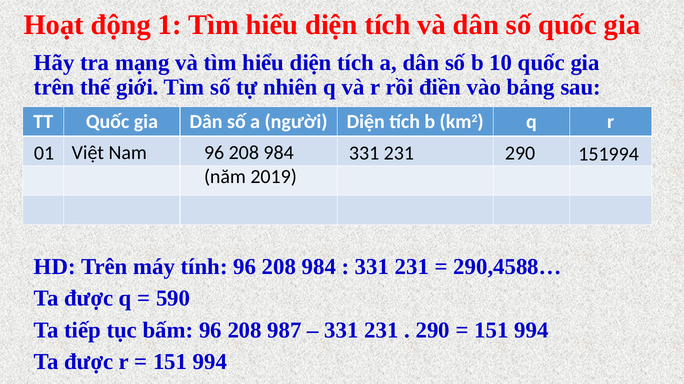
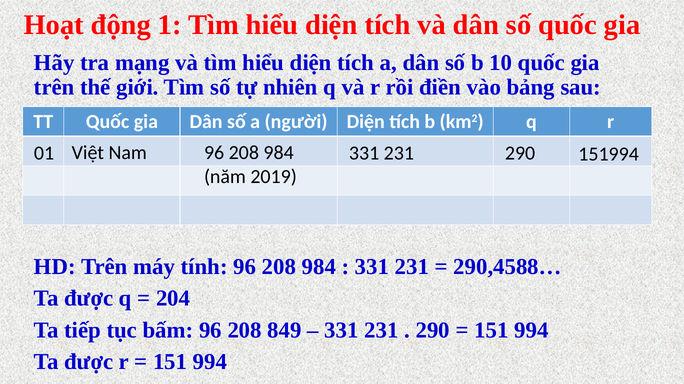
590: 590 -> 204
987: 987 -> 849
